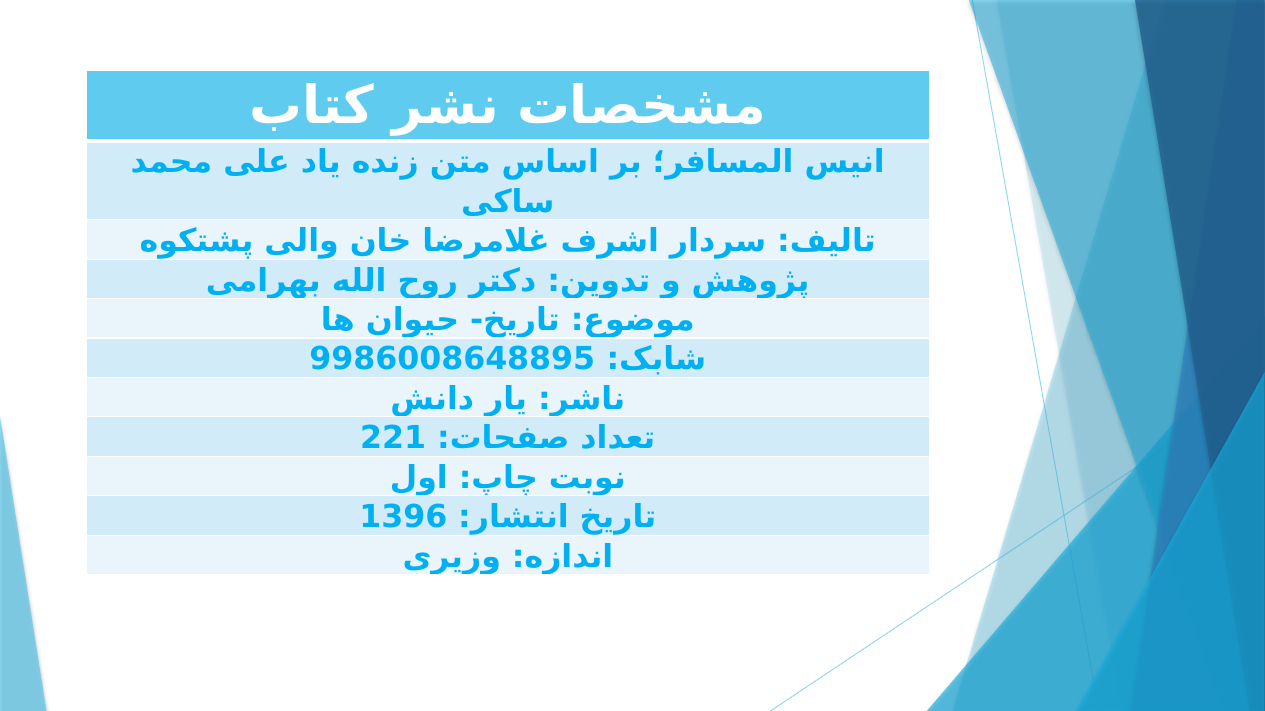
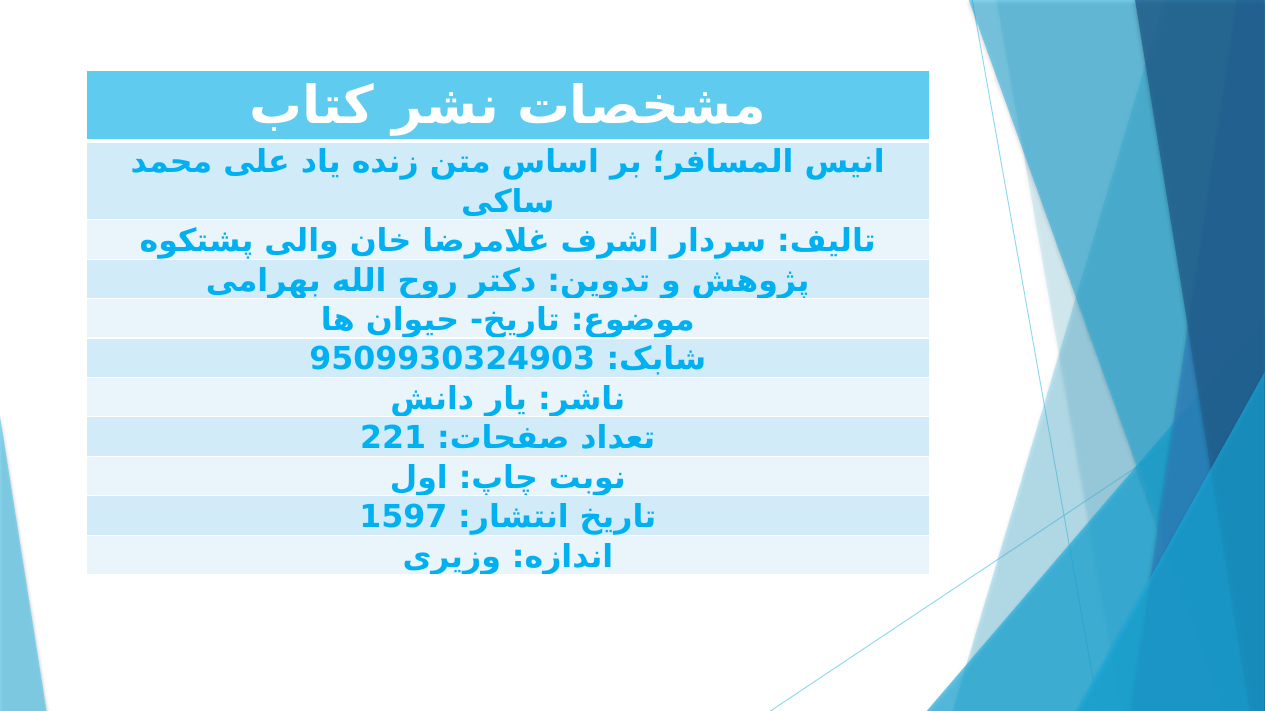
9986008648895: 9986008648895 -> 9509930324903
1396: 1396 -> 1597
